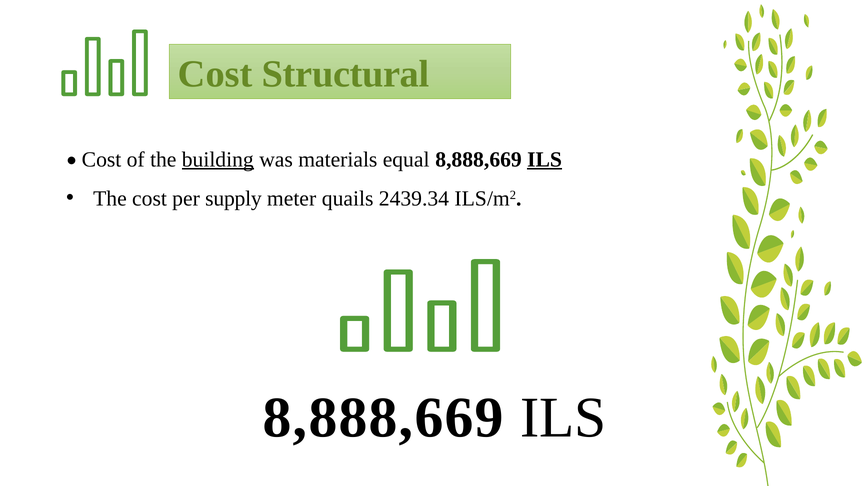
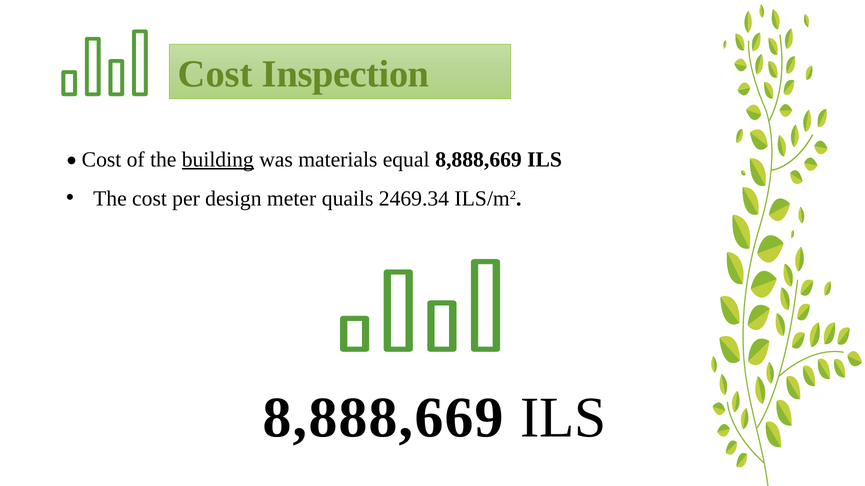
Structural: Structural -> Inspection
ILS at (545, 160) underline: present -> none
supply: supply -> design
2439.34: 2439.34 -> 2469.34
